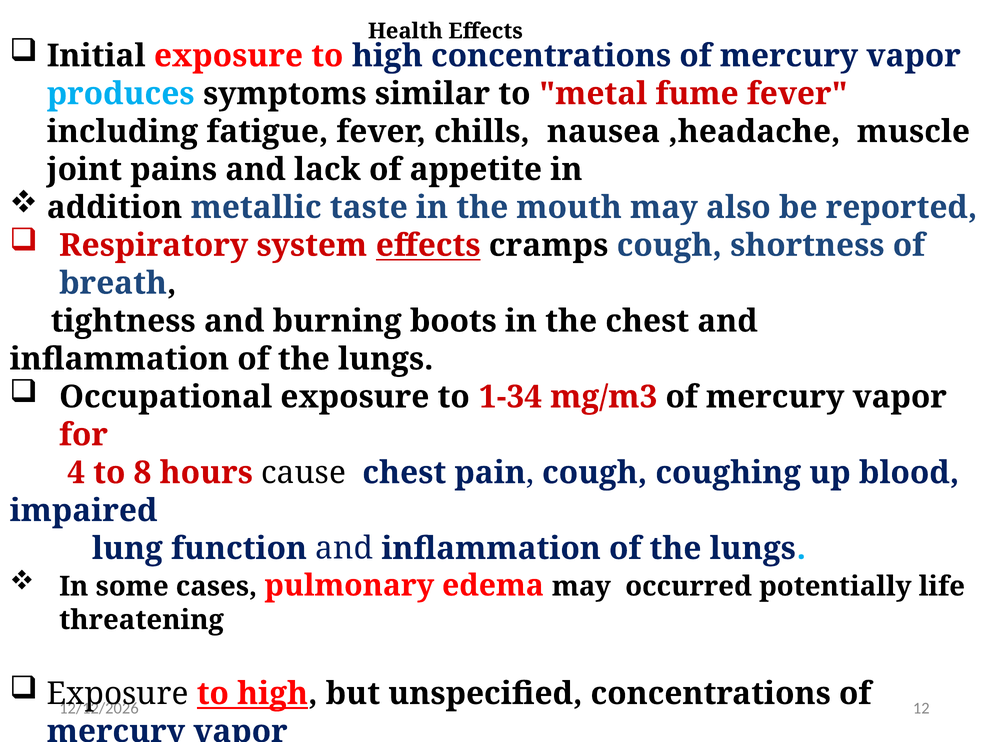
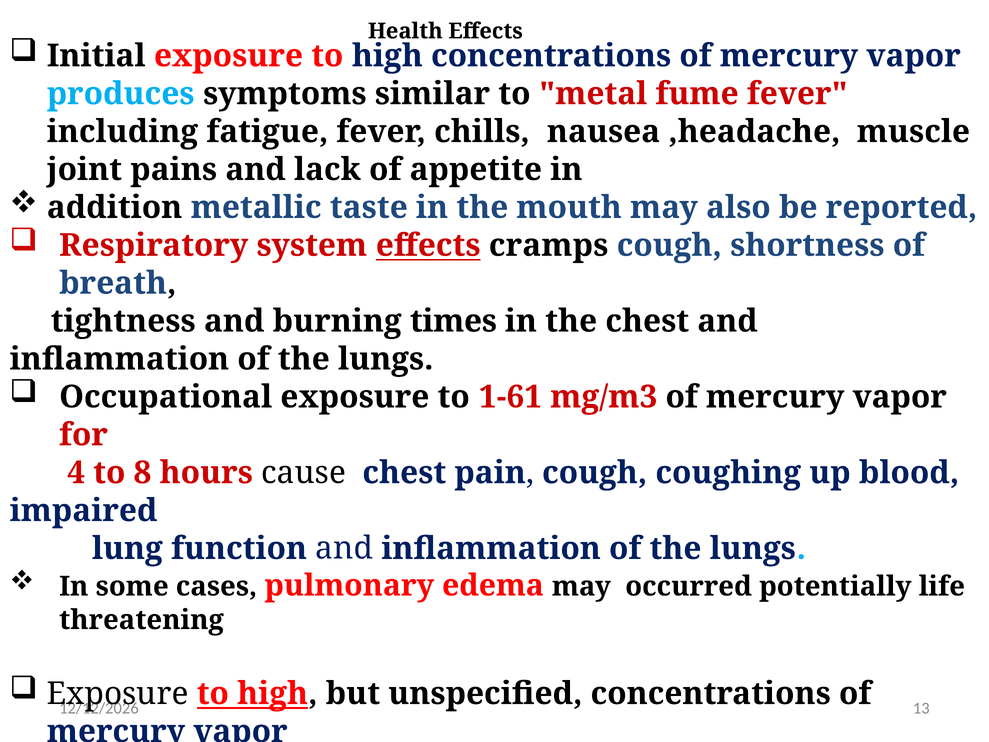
boots: boots -> times
1-34: 1-34 -> 1-61
12: 12 -> 13
